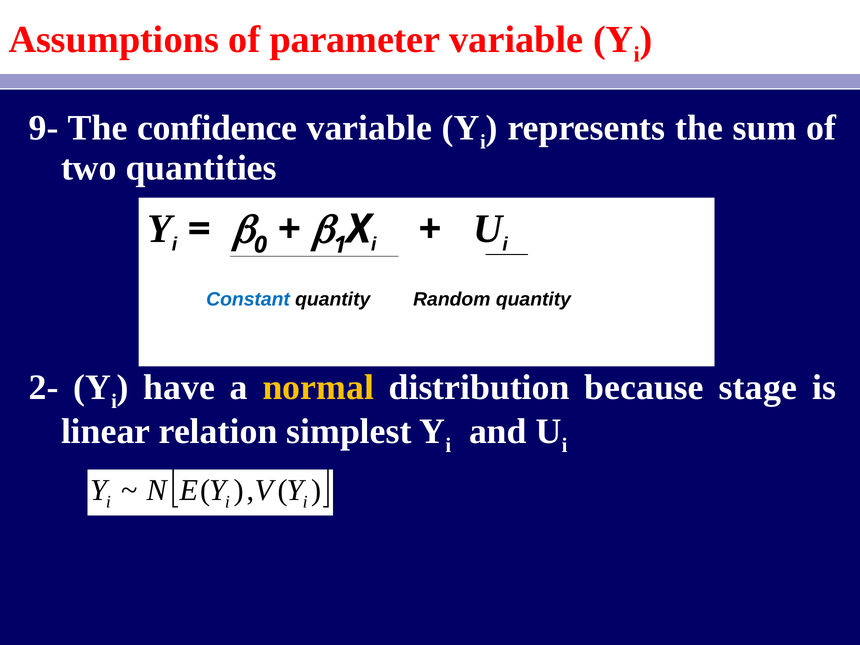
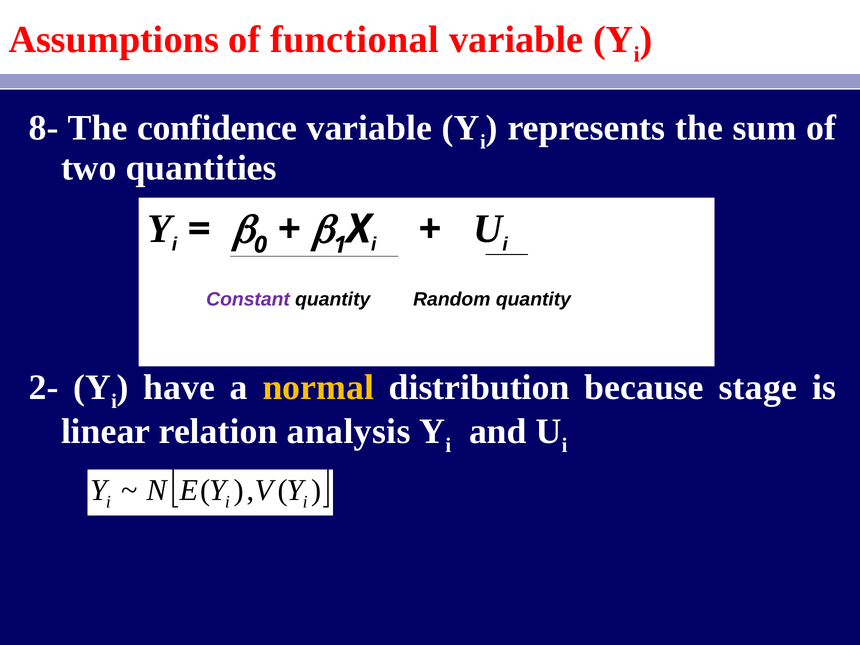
parameter: parameter -> functional
9-: 9- -> 8-
Constant colour: blue -> purple
simplest: simplest -> analysis
